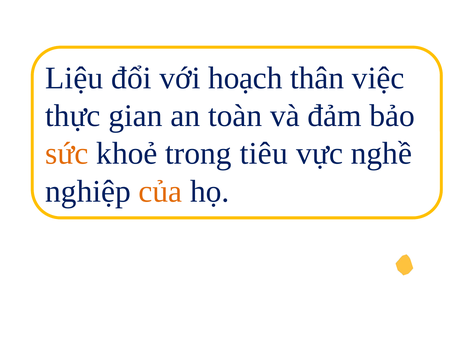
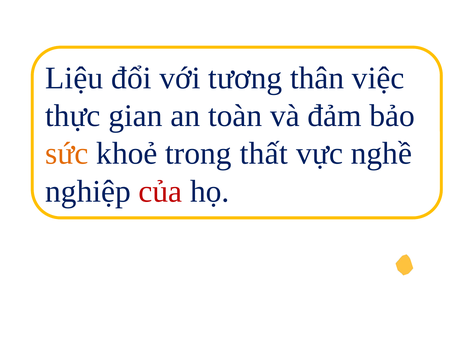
hoạch: hoạch -> tương
tiêu: tiêu -> thất
của colour: orange -> red
